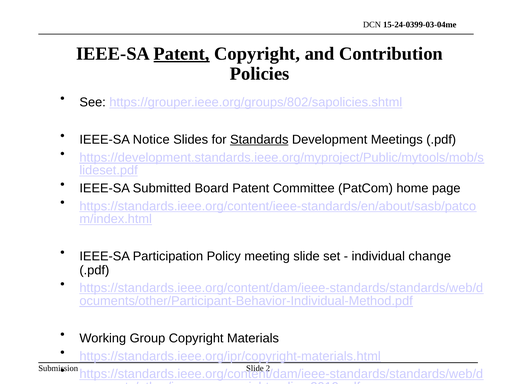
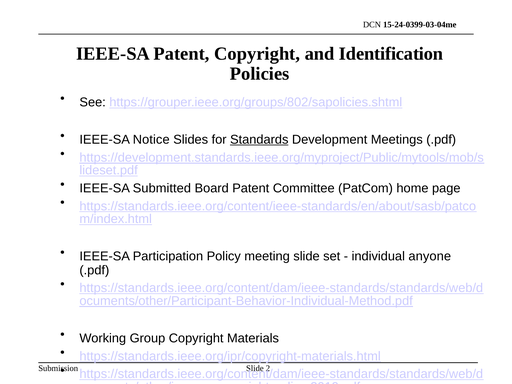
Patent at (182, 54) underline: present -> none
Contribution: Contribution -> Identification
change: change -> anyone
